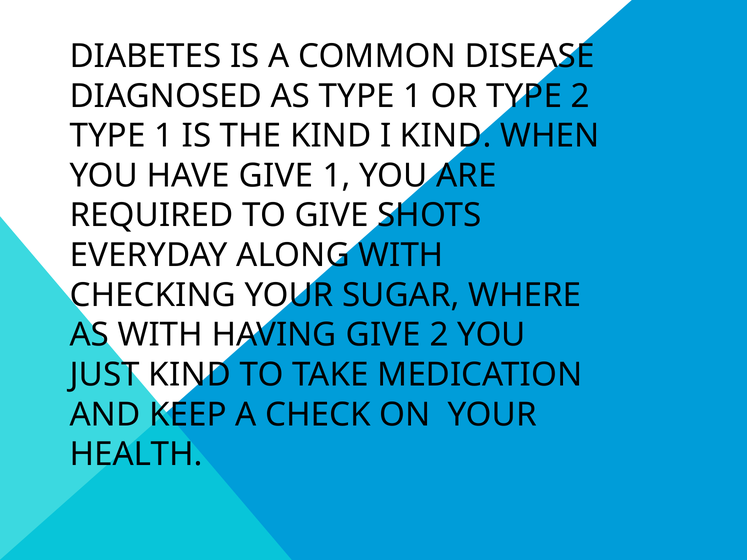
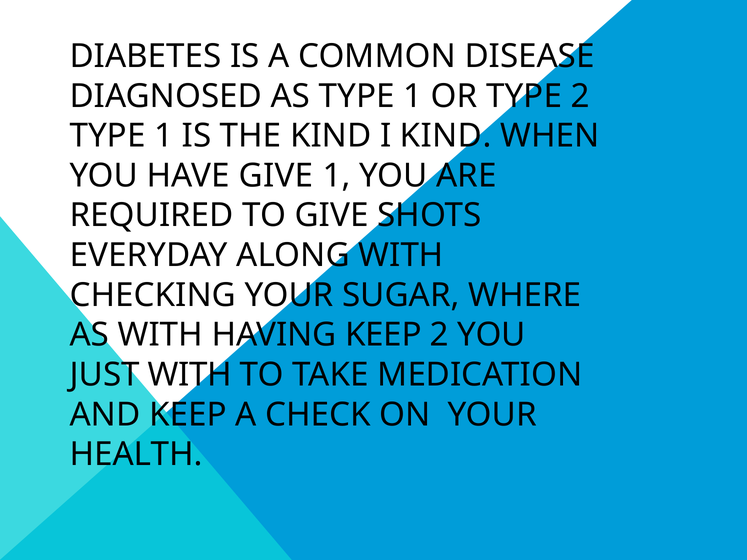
HAVING GIVE: GIVE -> KEEP
JUST KIND: KIND -> WITH
